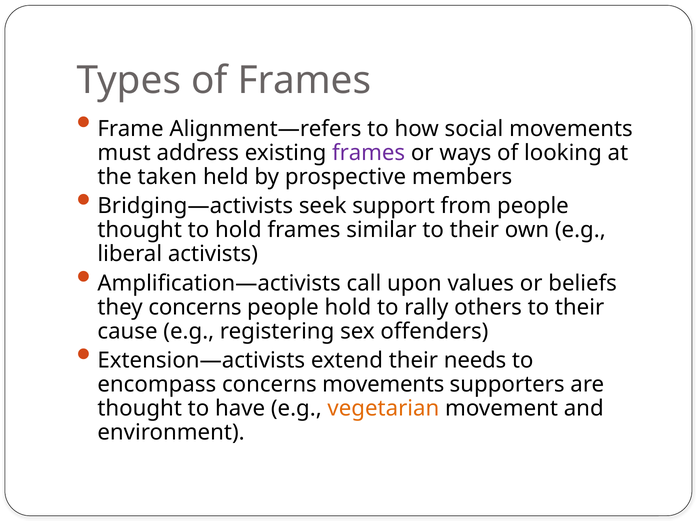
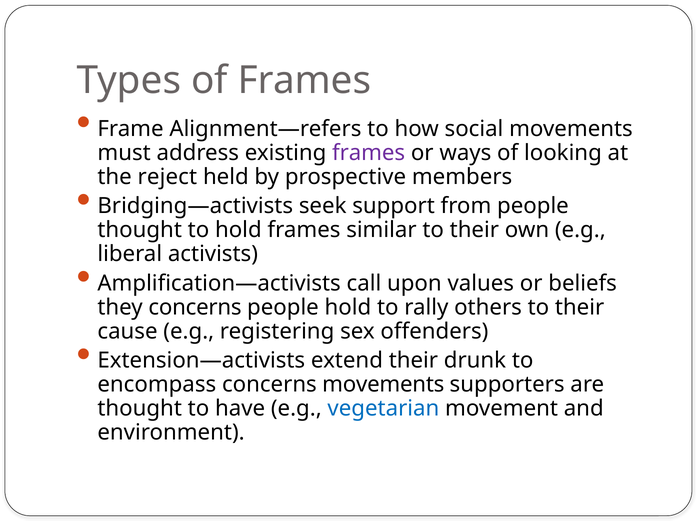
taken: taken -> reject
needs: needs -> drunk
vegetarian colour: orange -> blue
